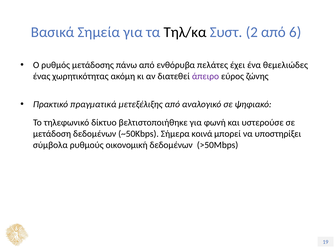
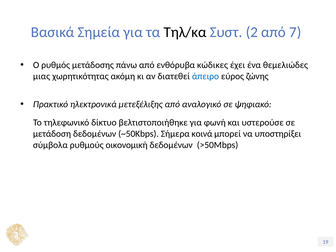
6: 6 -> 7
πελάτες: πελάτες -> κώδικες
ένας: ένας -> μιας
άπειρο colour: purple -> blue
πραγματικά: πραγματικά -> ηλεκτρονικά
